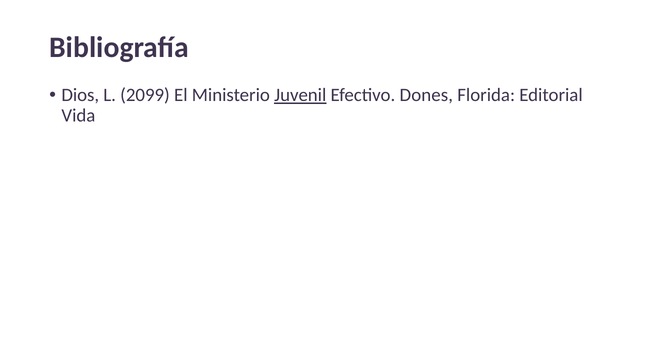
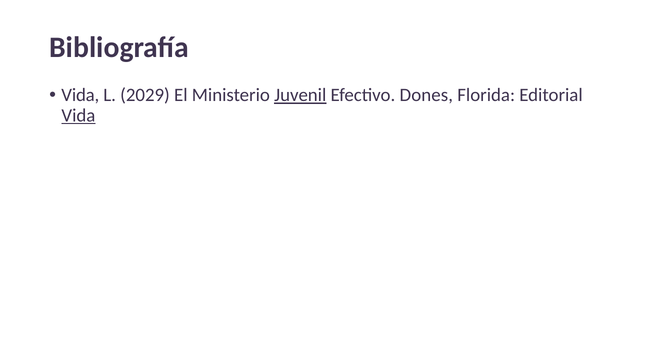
Dios at (80, 95): Dios -> Vida
2099: 2099 -> 2029
Vida at (78, 116) underline: none -> present
